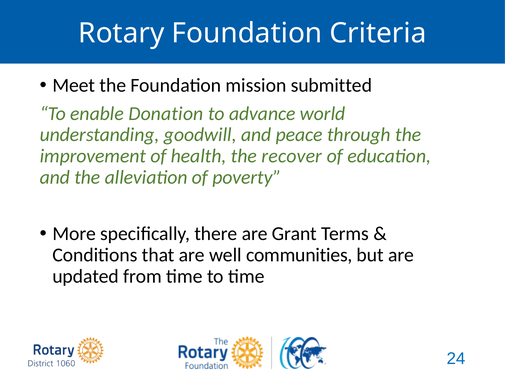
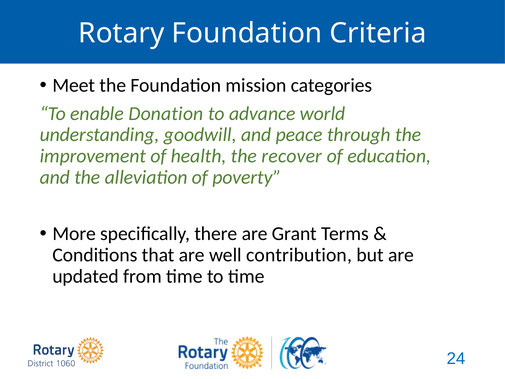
submitted: submitted -> categories
communities: communities -> contribution
